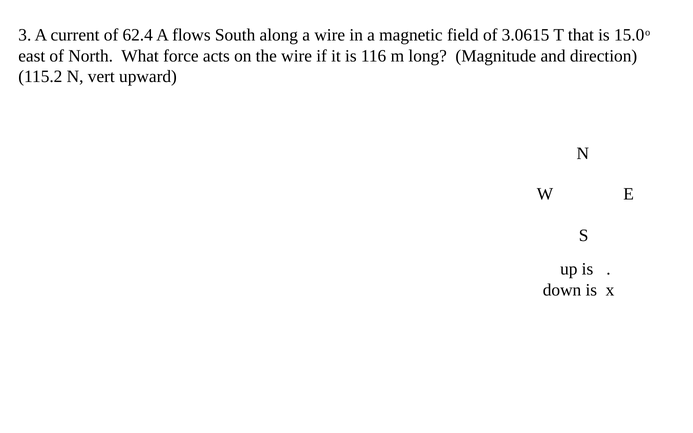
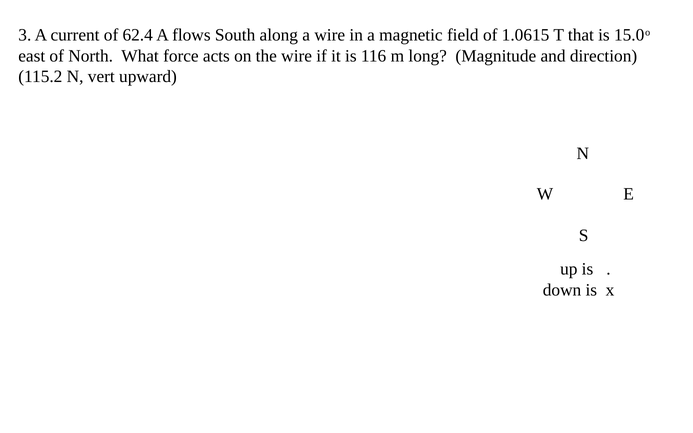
3.0615: 3.0615 -> 1.0615
